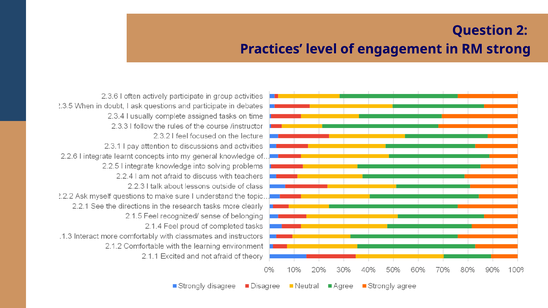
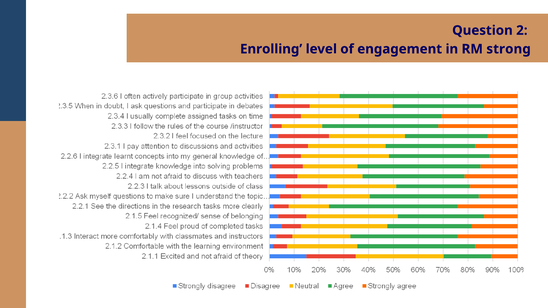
Practices: Practices -> Enrolling
